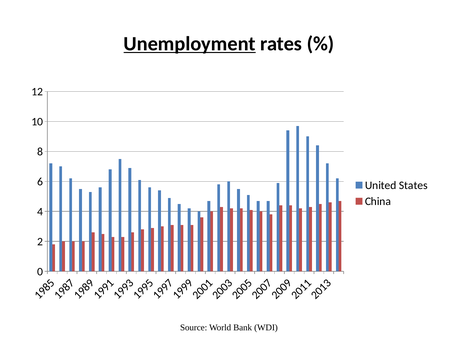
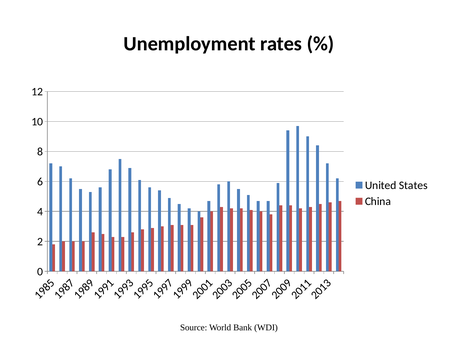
Unemployment underline: present -> none
